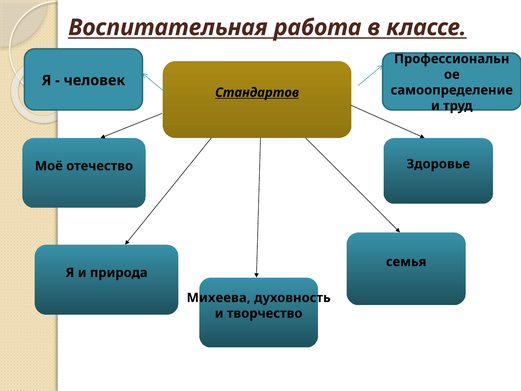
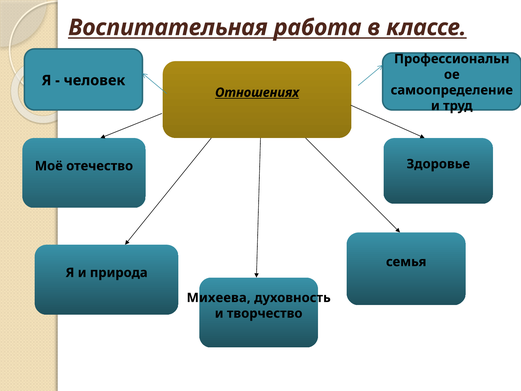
Стандартов: Стандартов -> Отношениях
